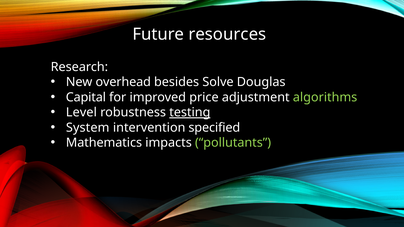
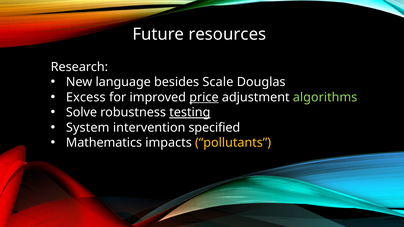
overhead: overhead -> language
Solve: Solve -> Scale
Capital: Capital -> Excess
price underline: none -> present
Level: Level -> Solve
pollutants colour: light green -> yellow
